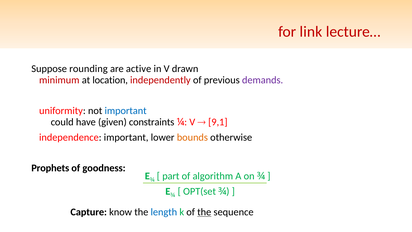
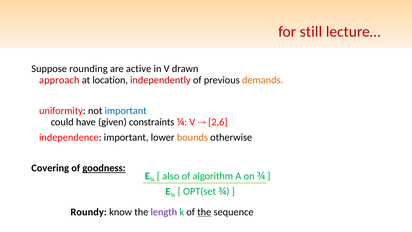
link: link -> still
minimum: minimum -> approach
demands colour: purple -> orange
9,1: 9,1 -> 2,6
Prophets: Prophets -> Covering
goodness underline: none -> present
part: part -> also
Capture: Capture -> Roundy
length colour: blue -> purple
